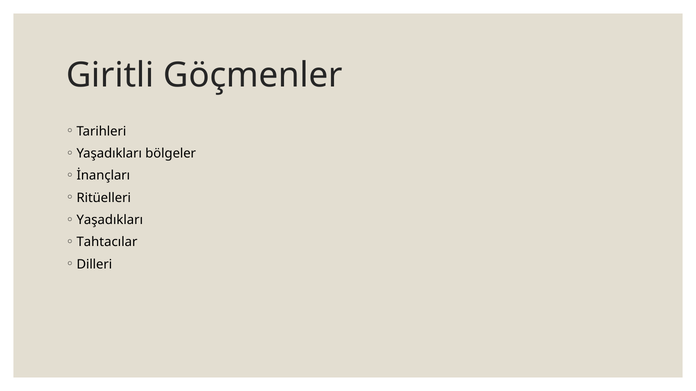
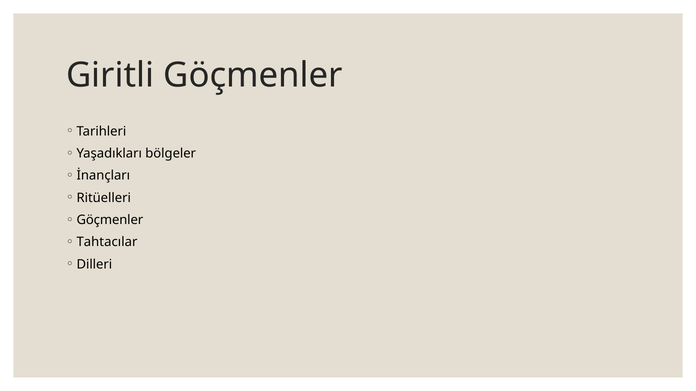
Yaşadıkları at (110, 220): Yaşadıkları -> Göçmenler
